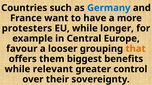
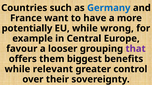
protesters: protesters -> potentially
longer: longer -> wrong
that colour: orange -> purple
